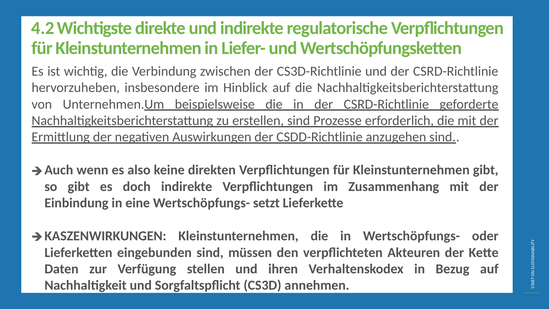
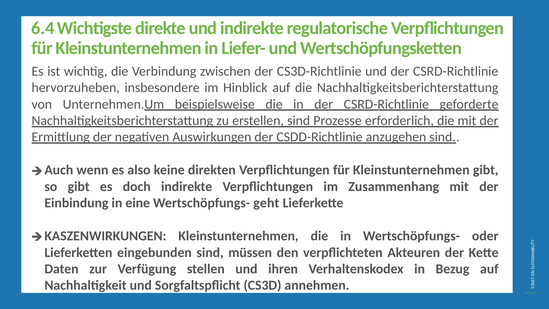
4.2: 4.2 -> 6.4
setzt: setzt -> geht
